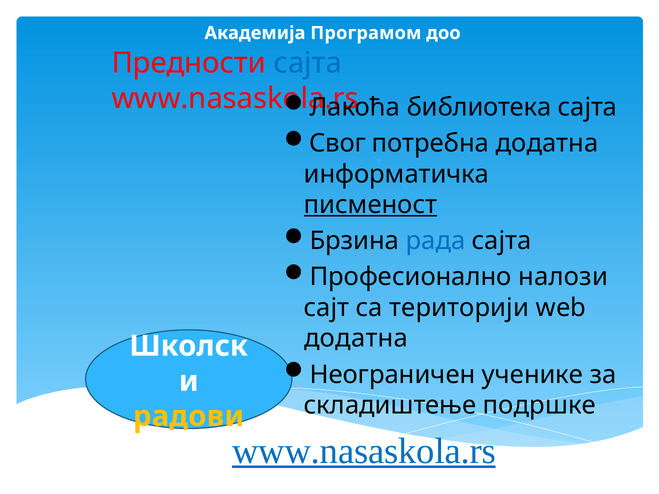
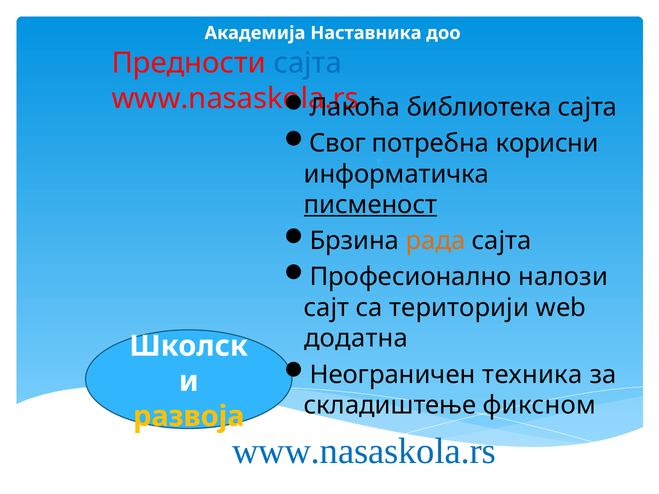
Програмом: Програмом -> Наставника
потребна додатна: додатна -> корисни
рада colour: blue -> orange
учeникe: учeникe -> техника
подршке: подршке -> фиксном
радови: радови -> развоја
www.nasaskola.rs at (364, 451) underline: present -> none
